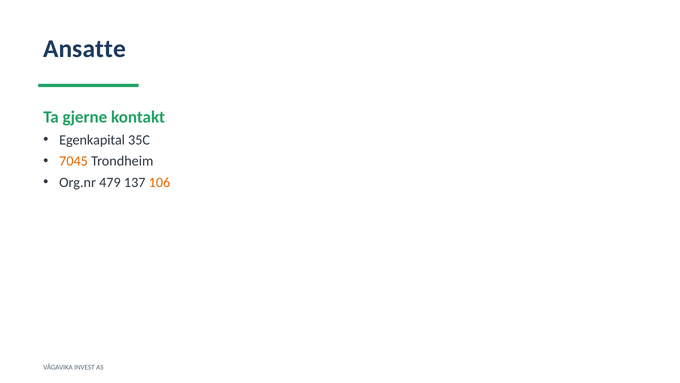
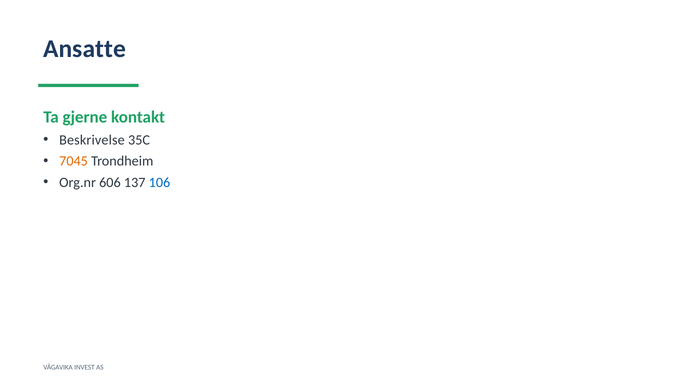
Egenkapital: Egenkapital -> Beskrivelse
479: 479 -> 606
106 colour: orange -> blue
